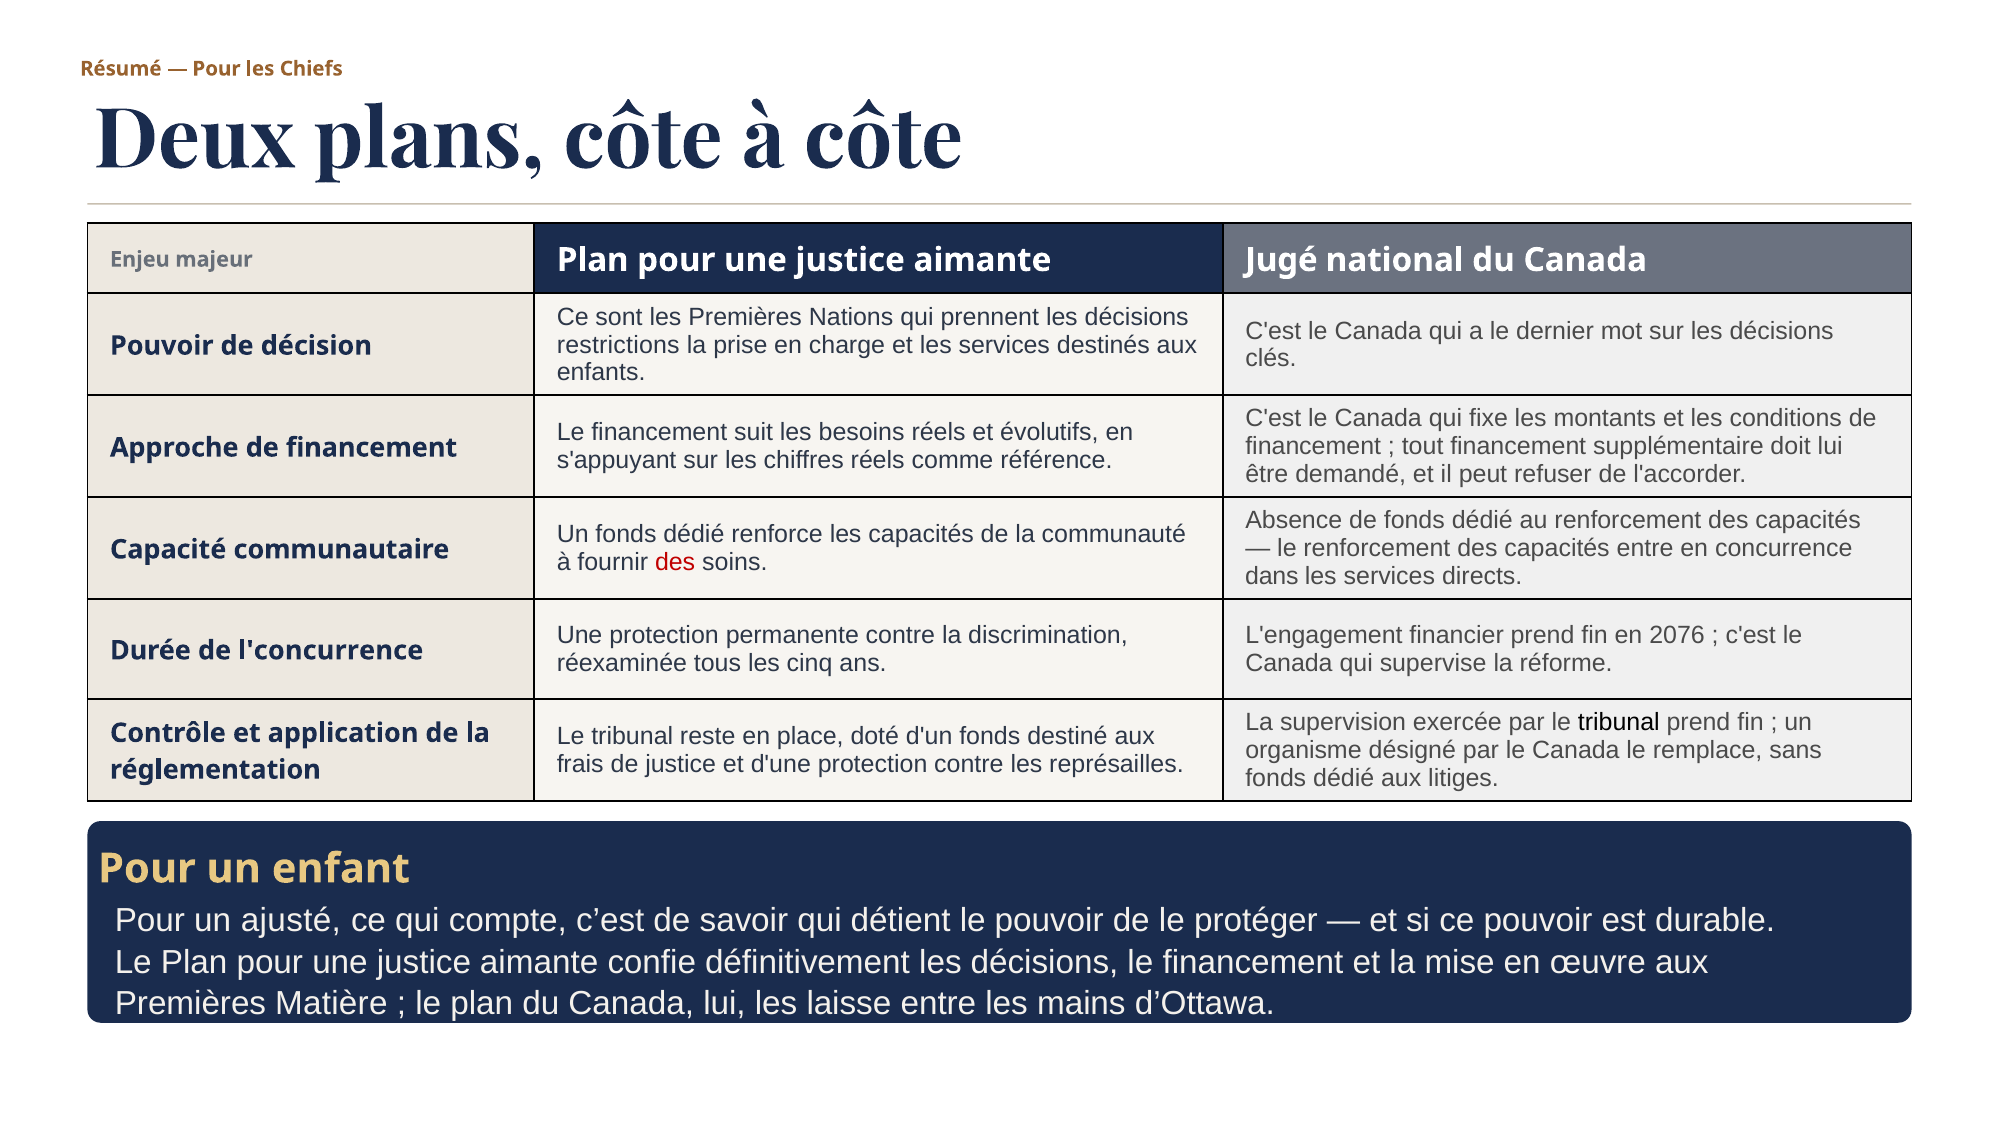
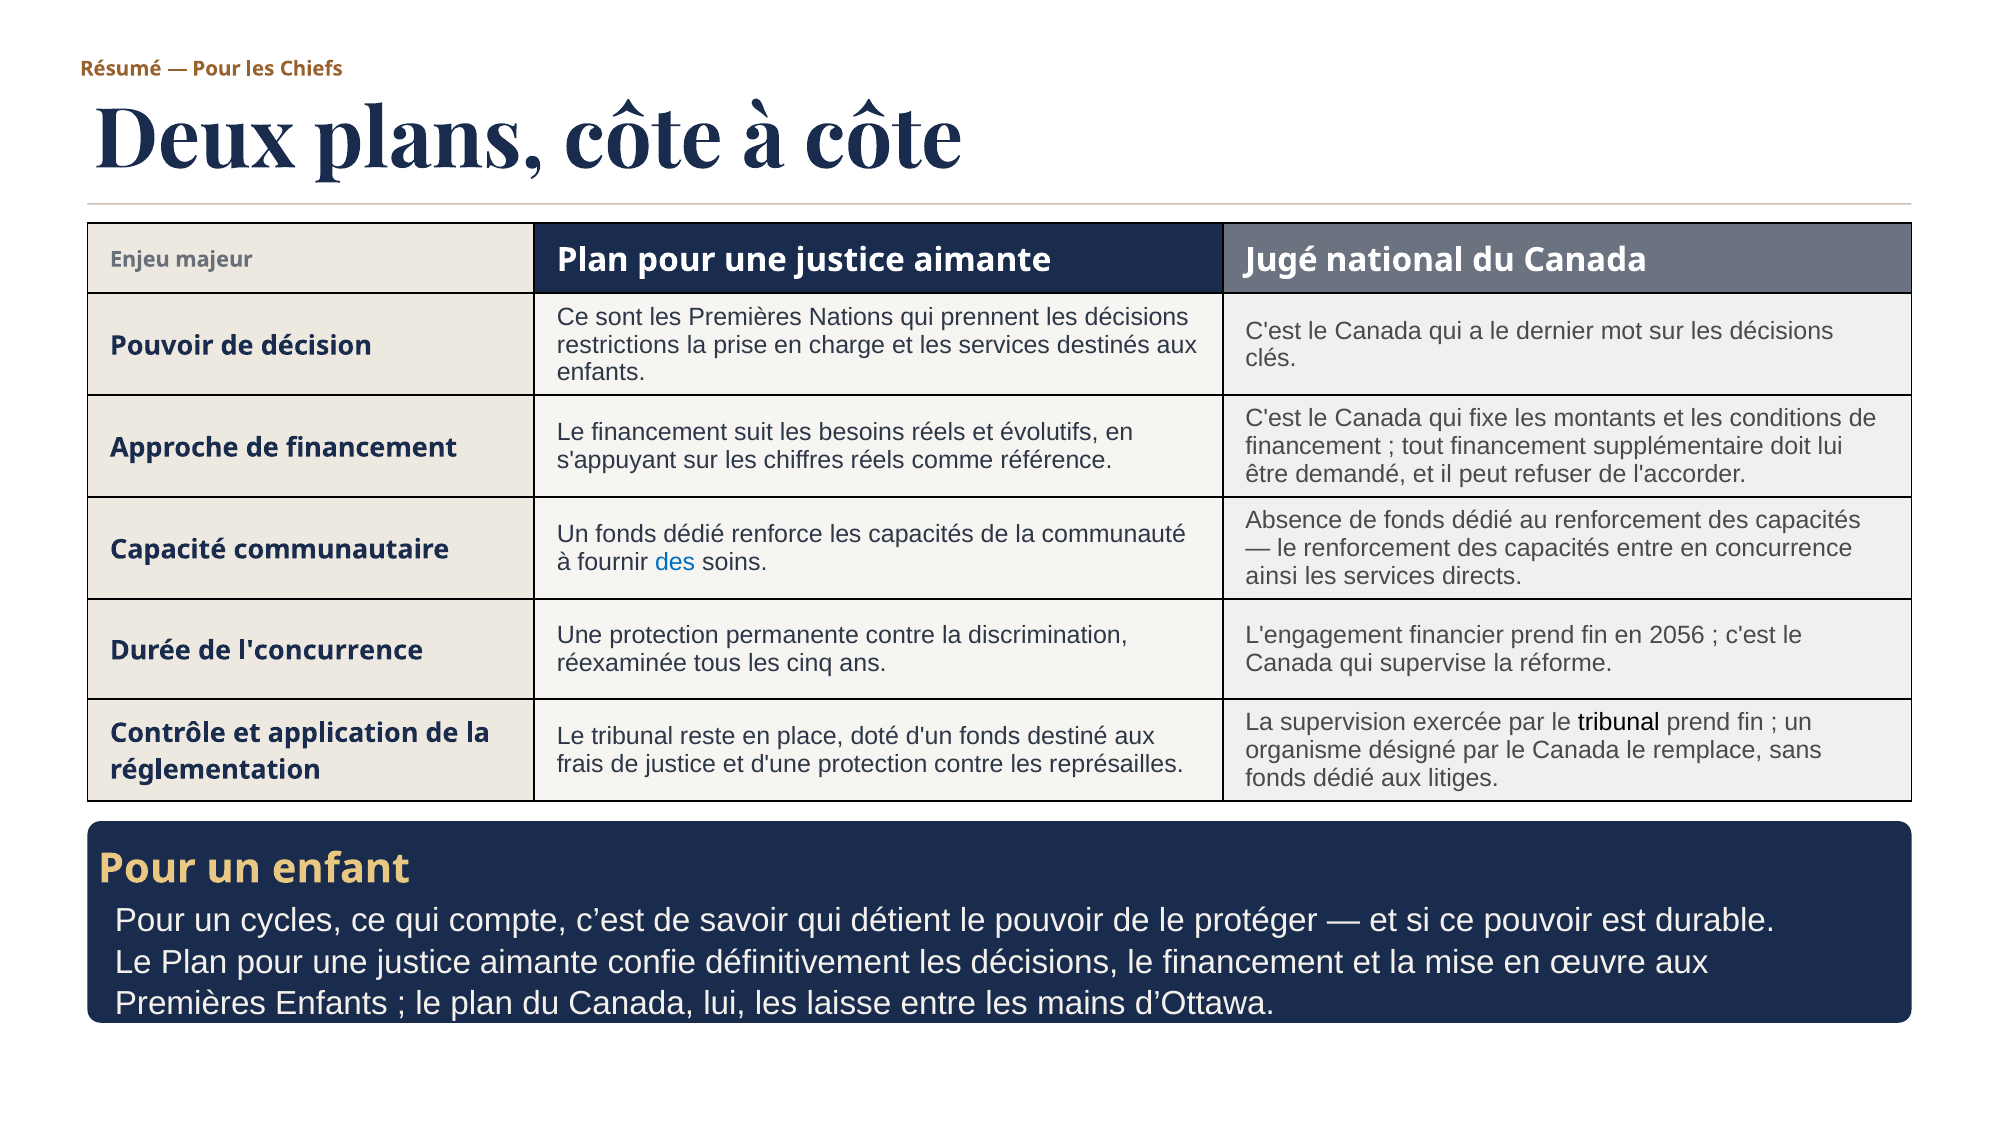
des at (675, 563) colour: red -> blue
dans: dans -> ainsi
2076: 2076 -> 2056
ajusté: ajusté -> cycles
Premières Matière: Matière -> Enfants
